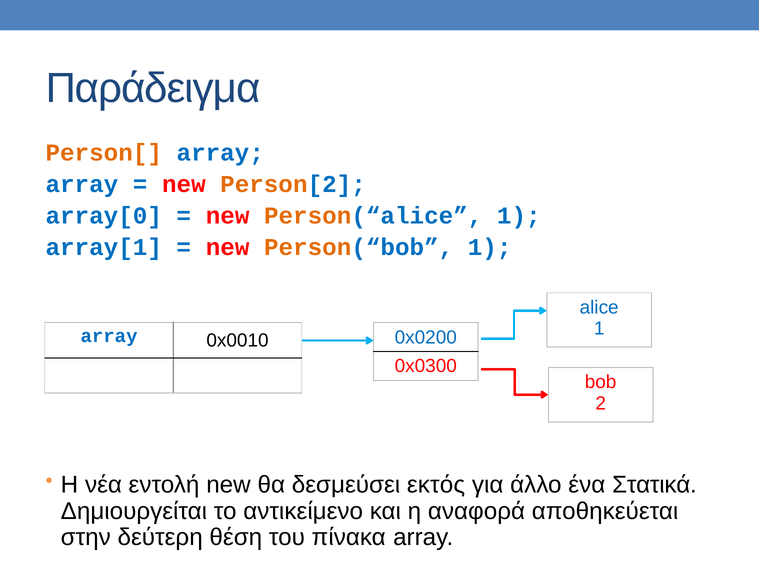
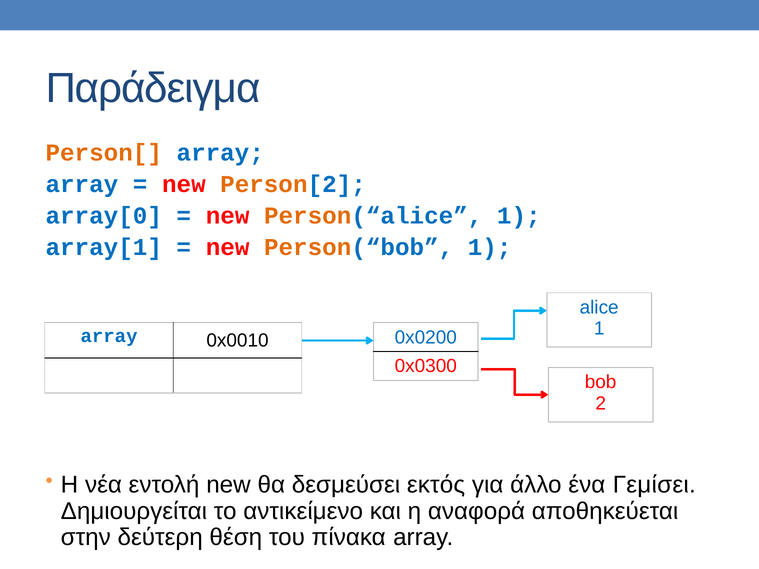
Στατικά: Στατικά -> Γεμίσει
